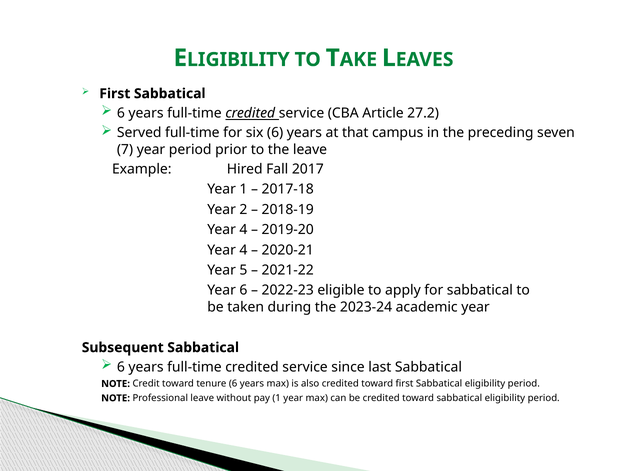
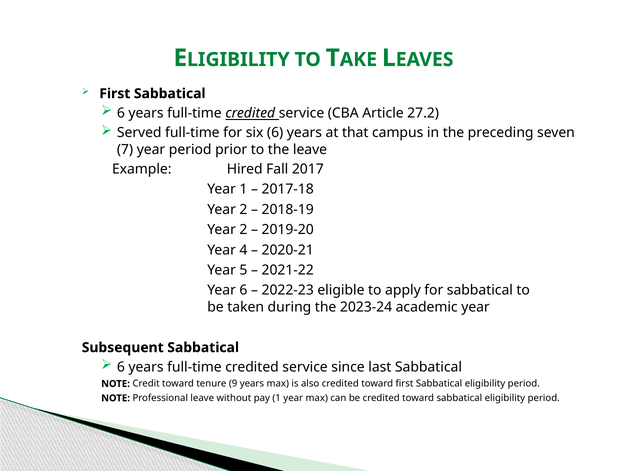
4 at (243, 230): 4 -> 2
tenure 6: 6 -> 9
